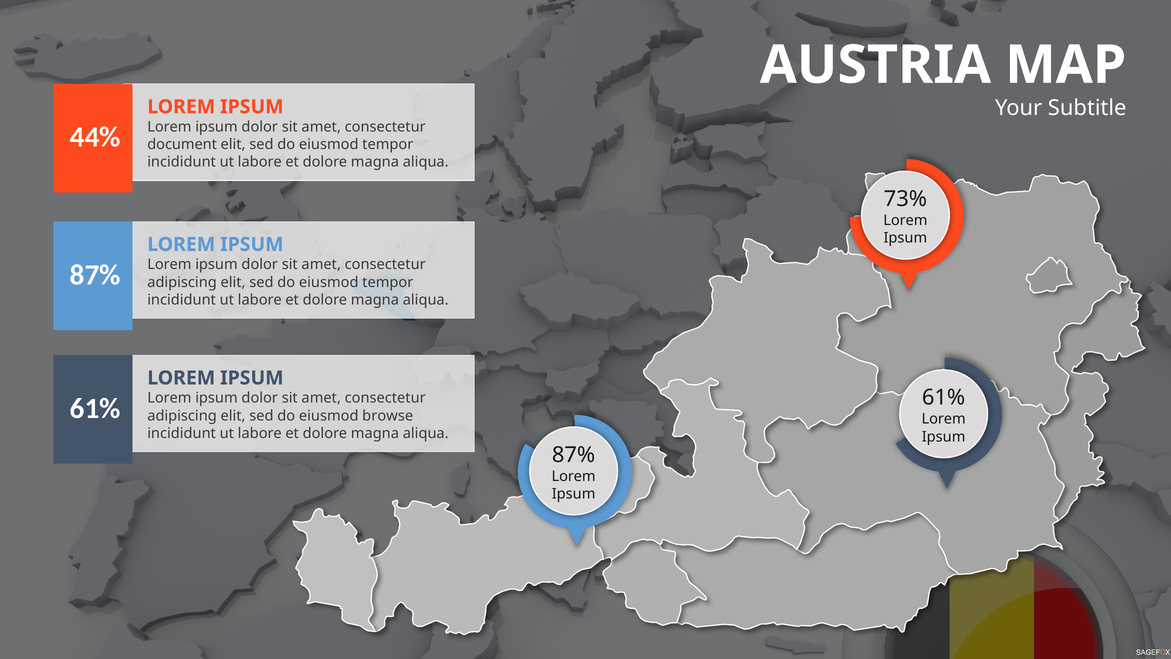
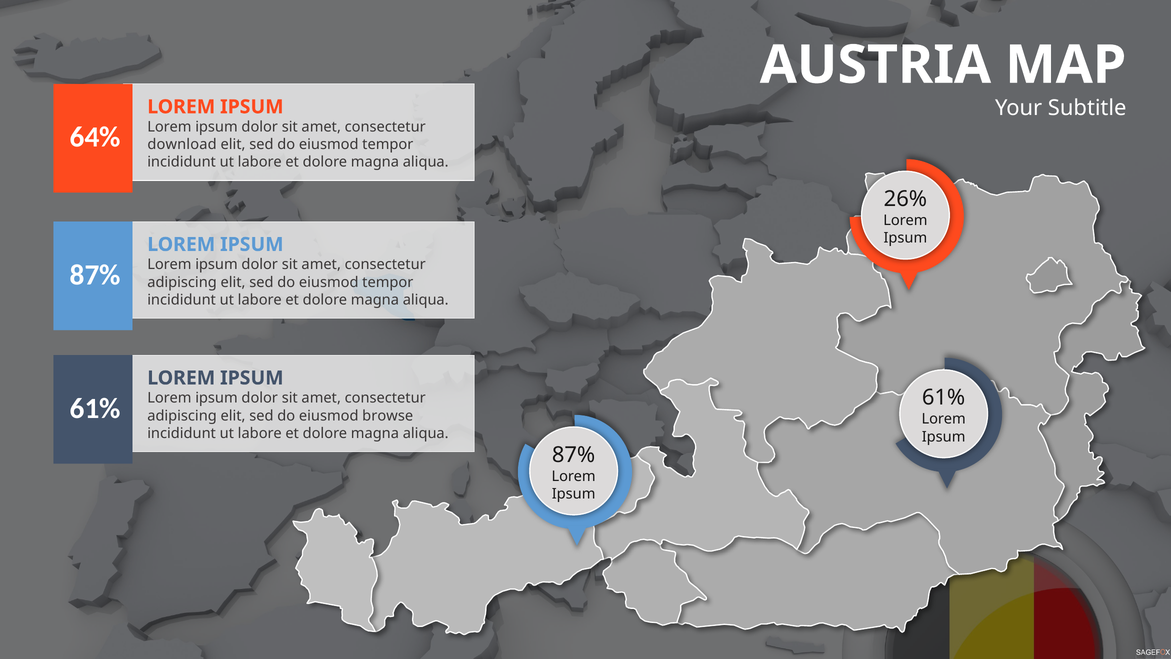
44%: 44% -> 64%
document: document -> download
73%: 73% -> 26%
